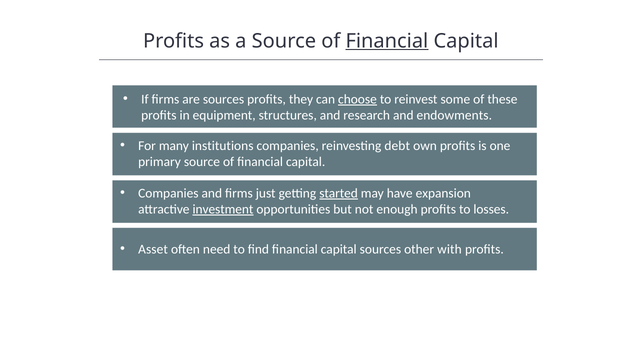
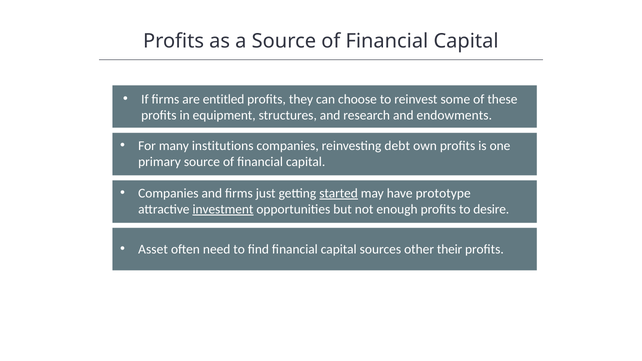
Financial at (387, 41) underline: present -> none
are sources: sources -> entitled
choose underline: present -> none
expansion: expansion -> prototype
losses: losses -> desire
with: with -> their
